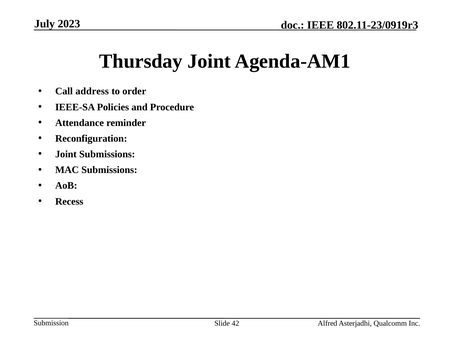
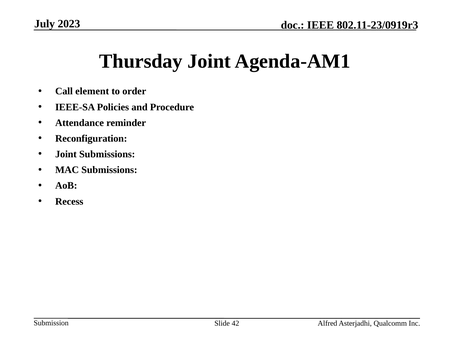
address: address -> element
